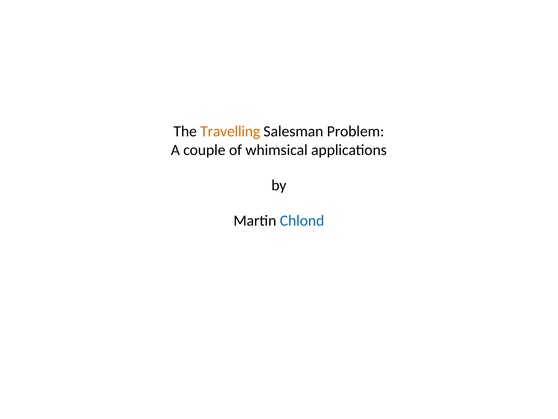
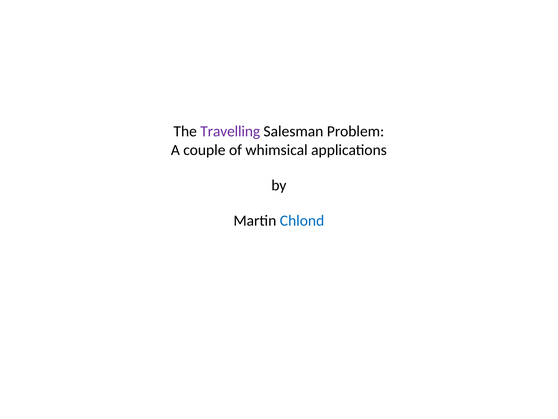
Travelling colour: orange -> purple
